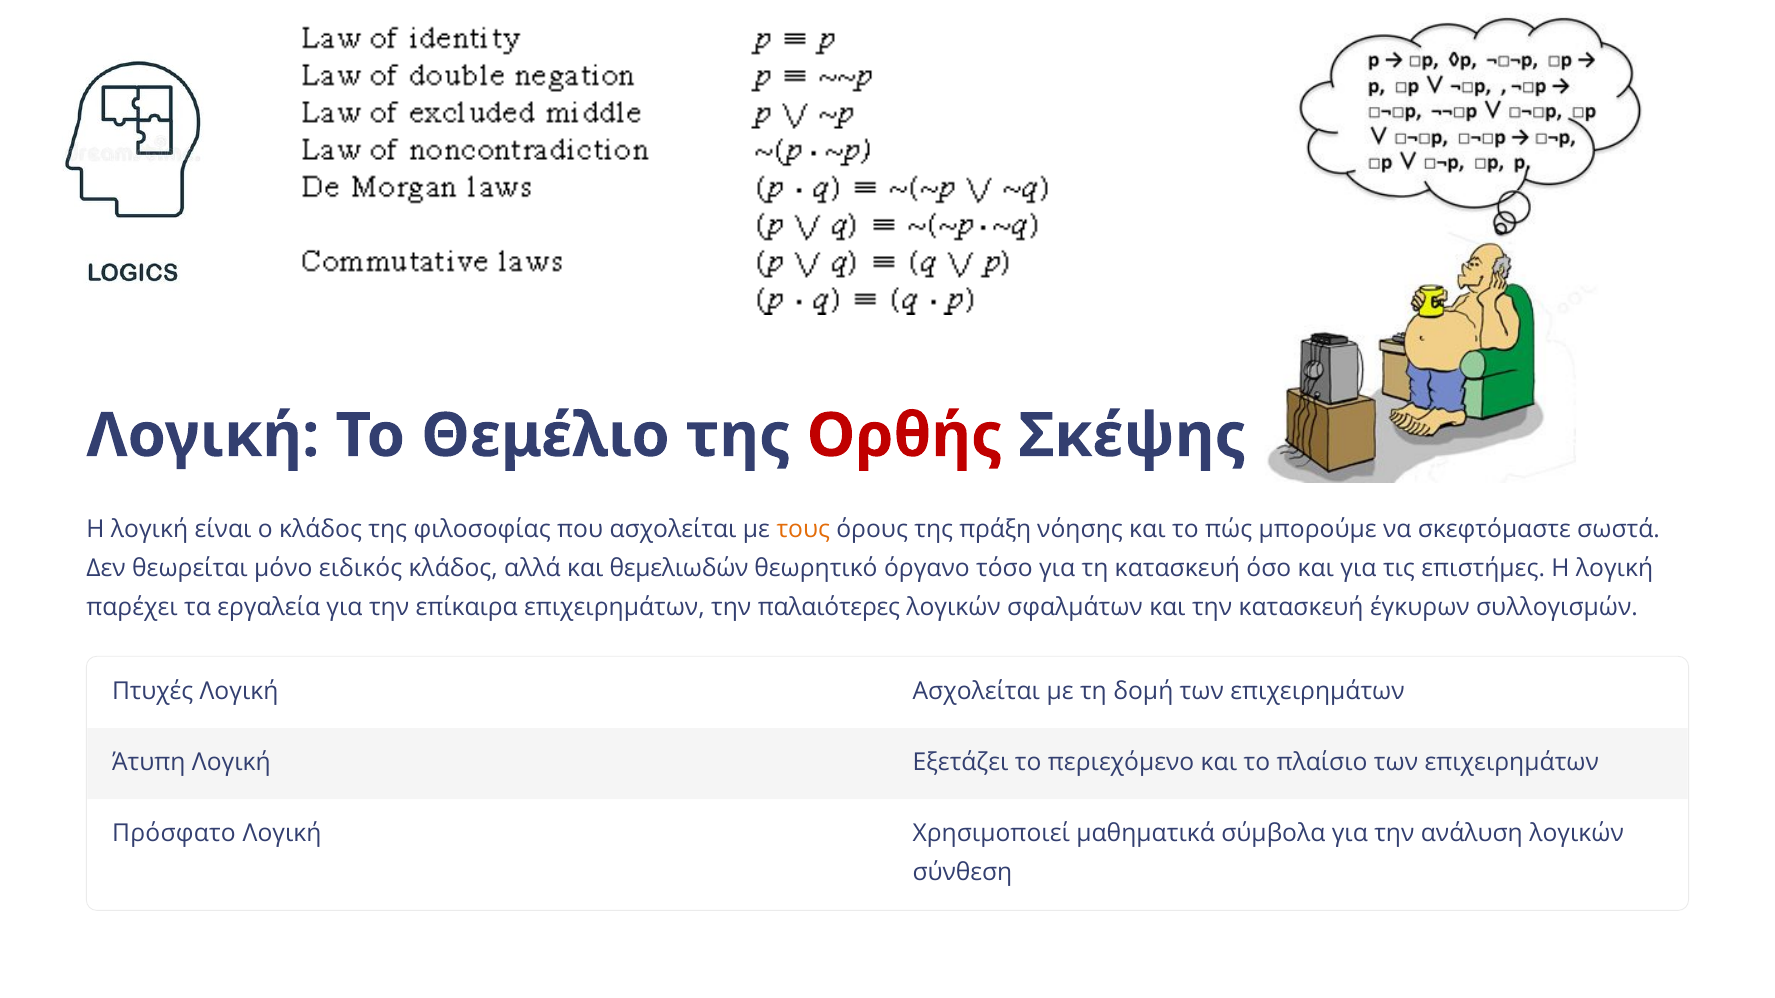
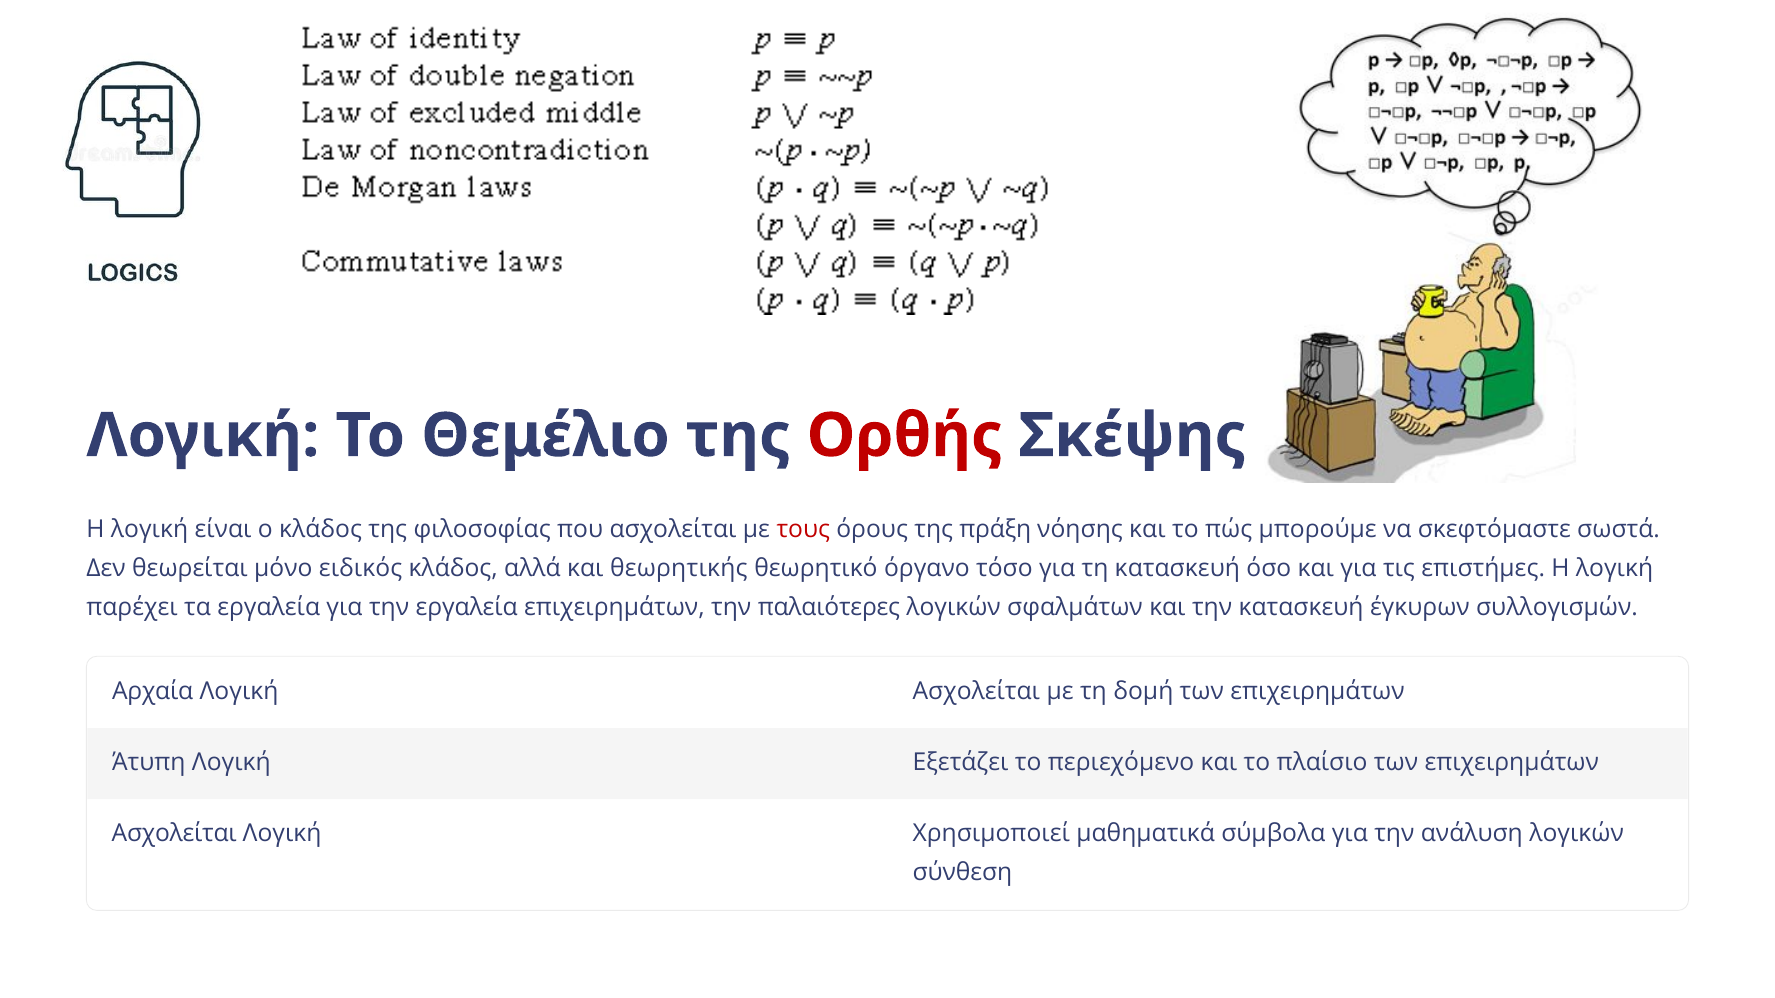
τους colour: orange -> red
θεμελιωδών: θεμελιωδών -> θεωρητικής
την επίκαιρα: επίκαιρα -> εργαλεία
Πτυχές: Πτυχές -> Αρχαία
Πρόσφατο at (174, 834): Πρόσφατο -> Ασχολείται
